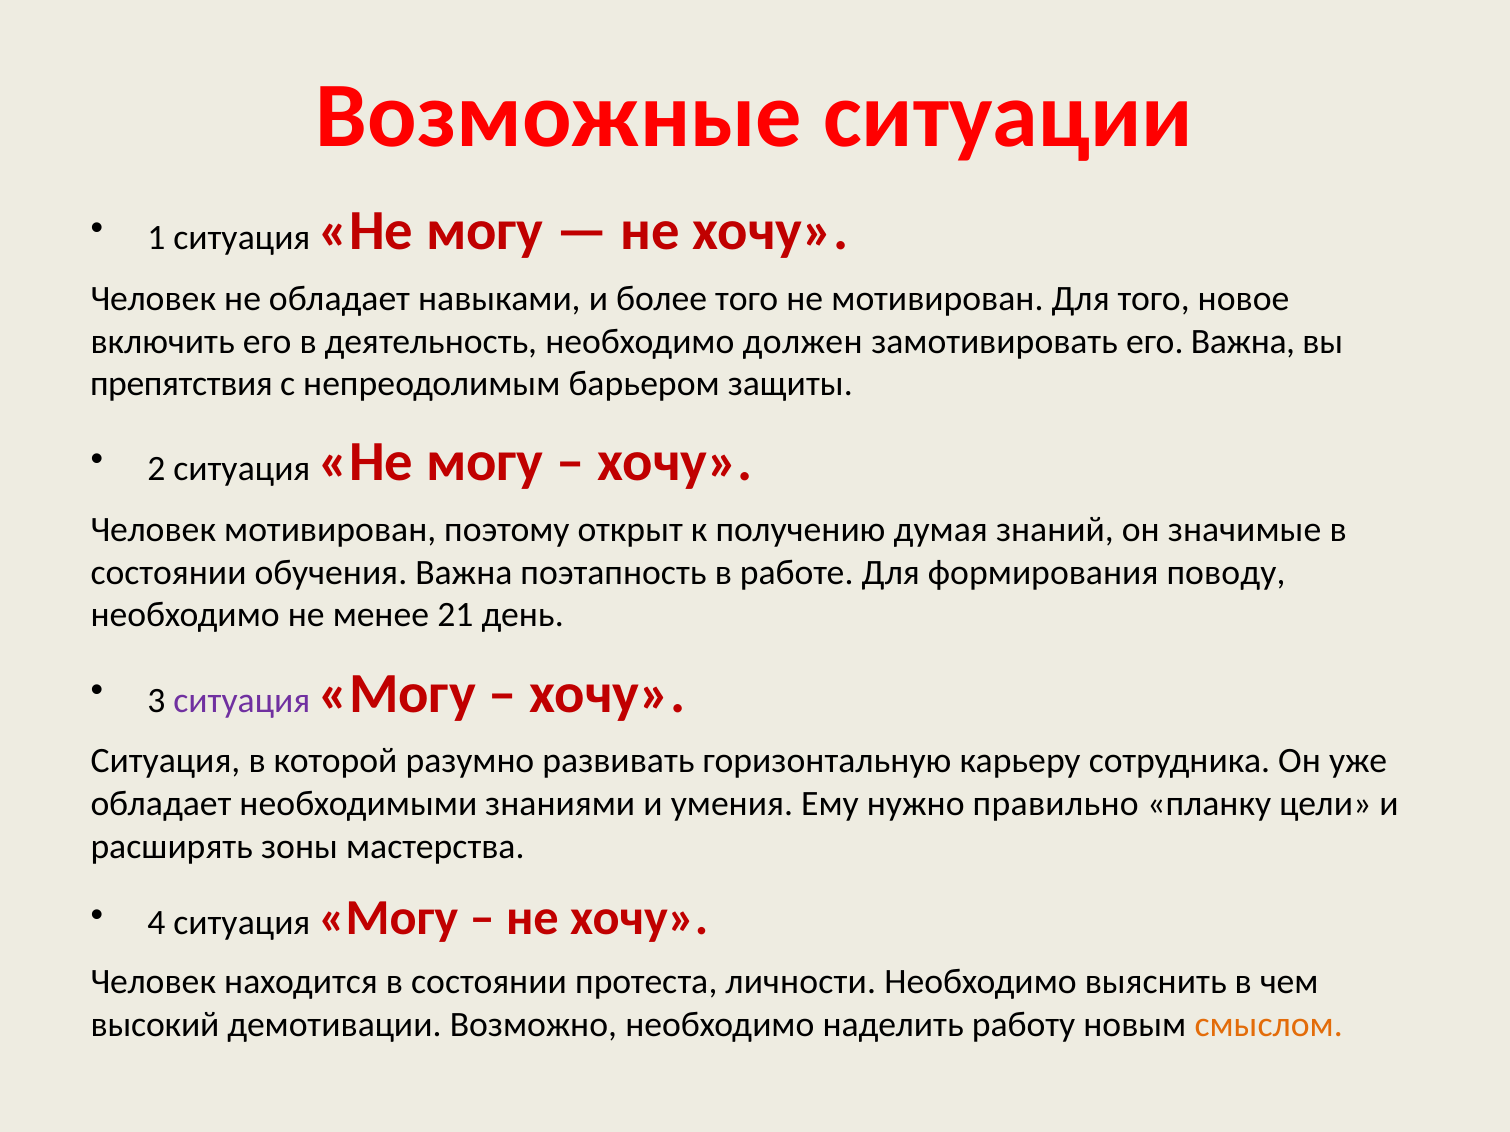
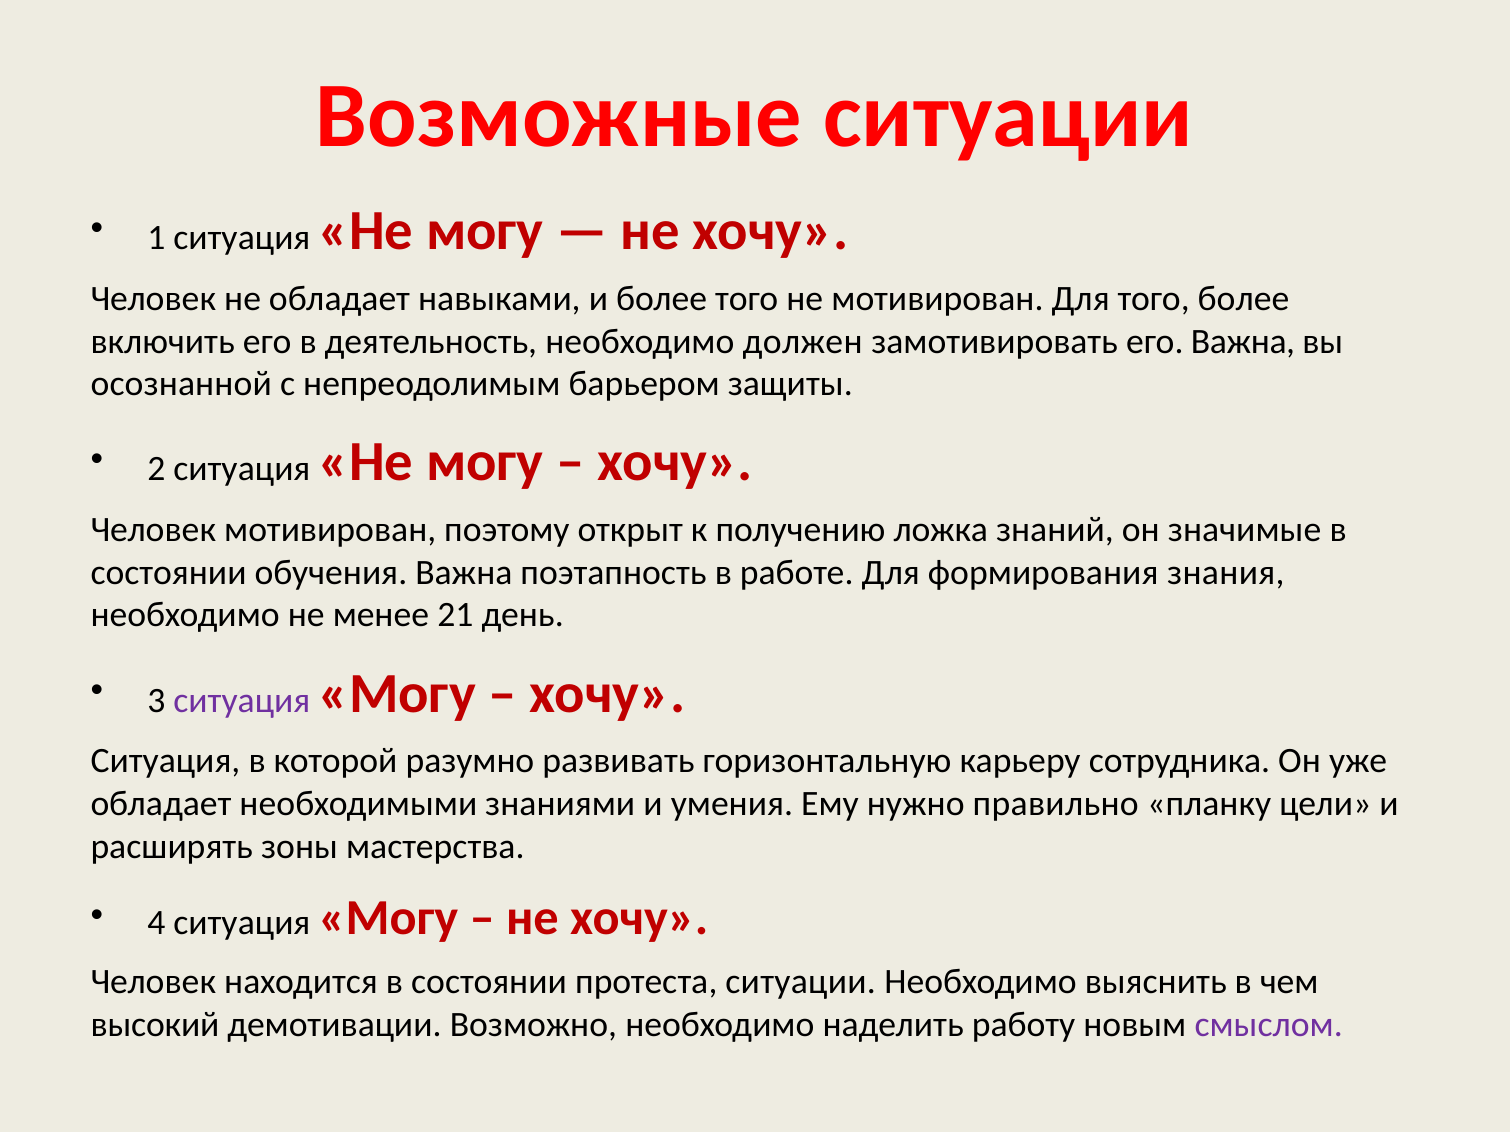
того новое: новое -> более
препятствия: препятствия -> осознанной
думая: думая -> ложка
поводу: поводу -> знания
протеста личности: личности -> ситуации
смыслом colour: orange -> purple
